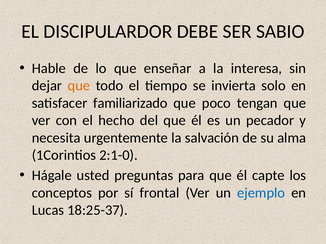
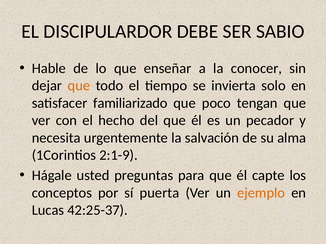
interesa: interesa -> conocer
2:1-0: 2:1-0 -> 2:1-9
frontal: frontal -> puerta
ejemplo colour: blue -> orange
18:25-37: 18:25-37 -> 42:25-37
